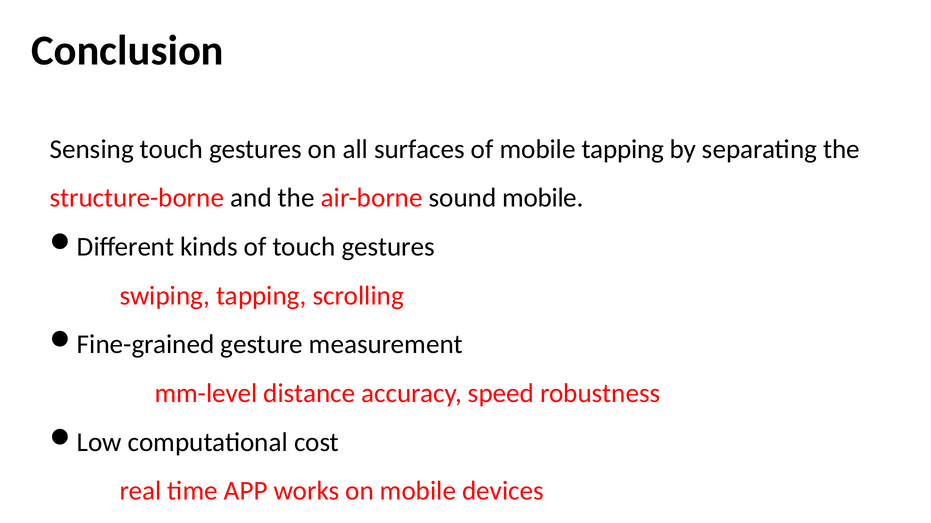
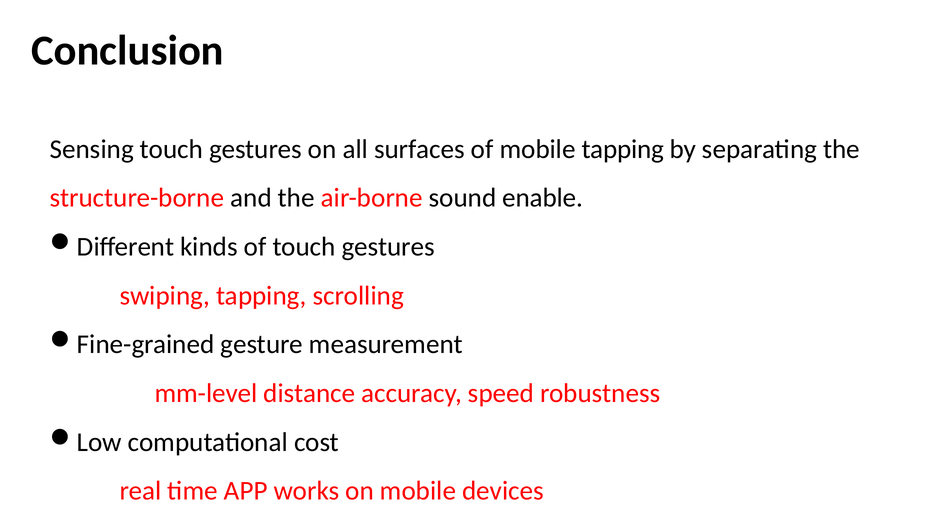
sound mobile: mobile -> enable
